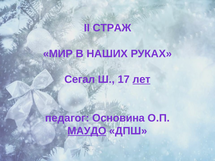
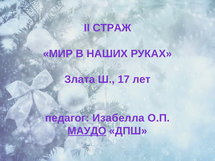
Сегал: Сегал -> Злата
лет underline: present -> none
Основина: Основина -> Изабелла
